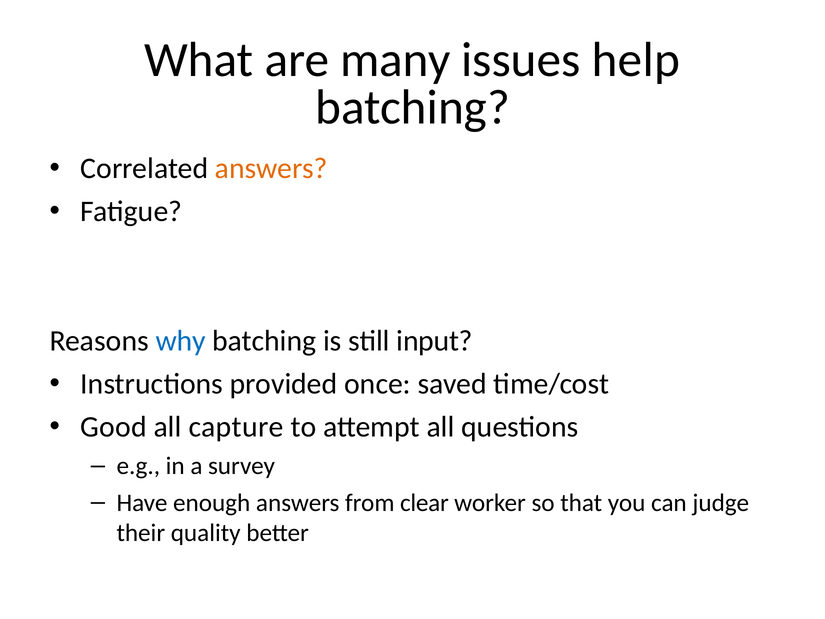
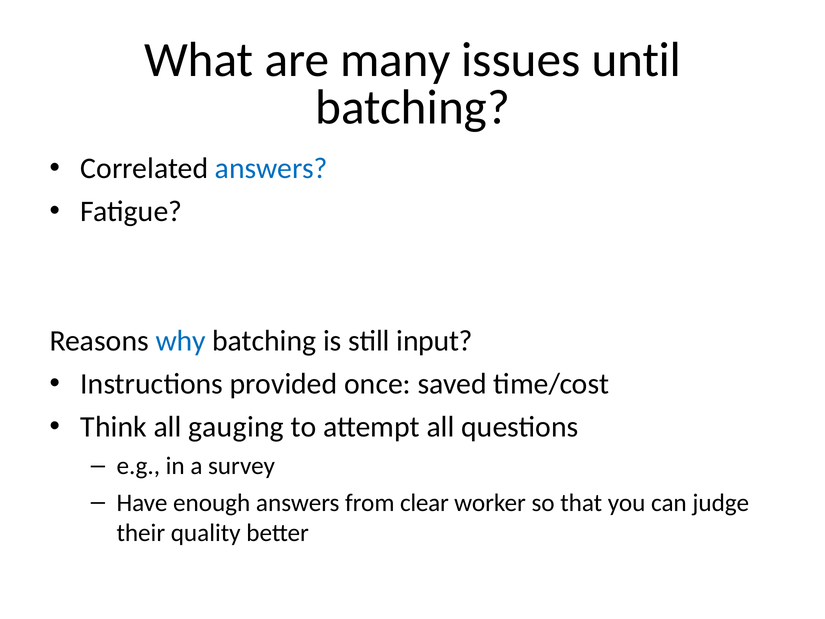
help: help -> until
answers at (271, 168) colour: orange -> blue
Good: Good -> Think
capture: capture -> gauging
